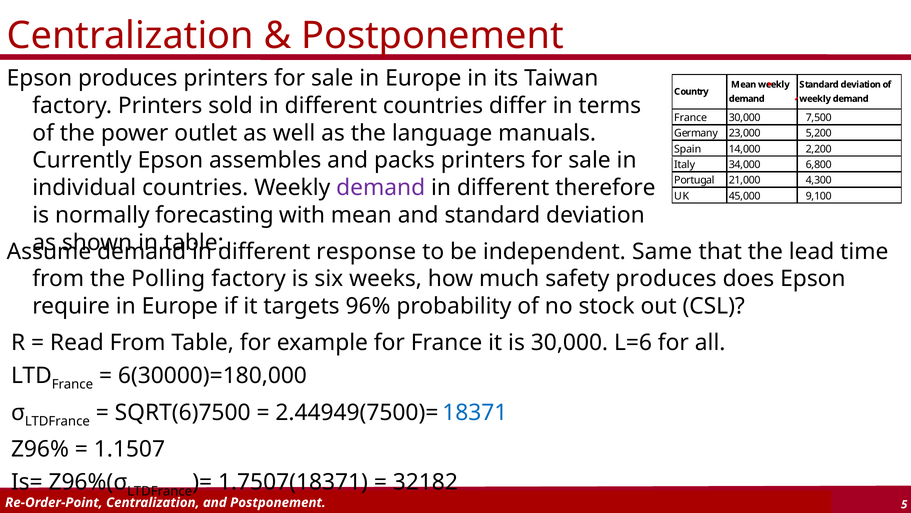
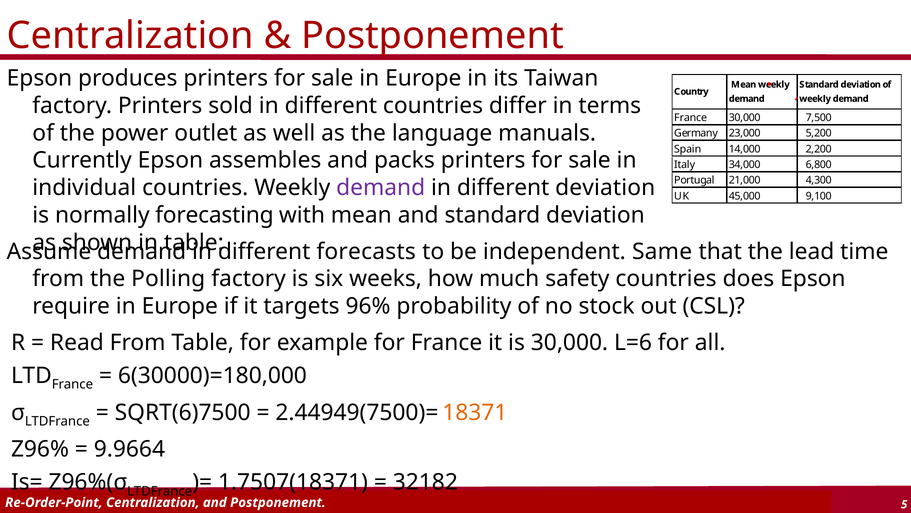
different therefore: therefore -> deviation
response: response -> forecasts
safety produces: produces -> countries
18371 colour: blue -> orange
1.1507: 1.1507 -> 9.9664
